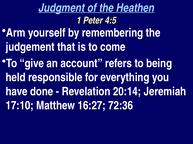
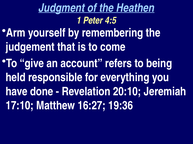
20:14: 20:14 -> 20:10
72:36: 72:36 -> 19:36
